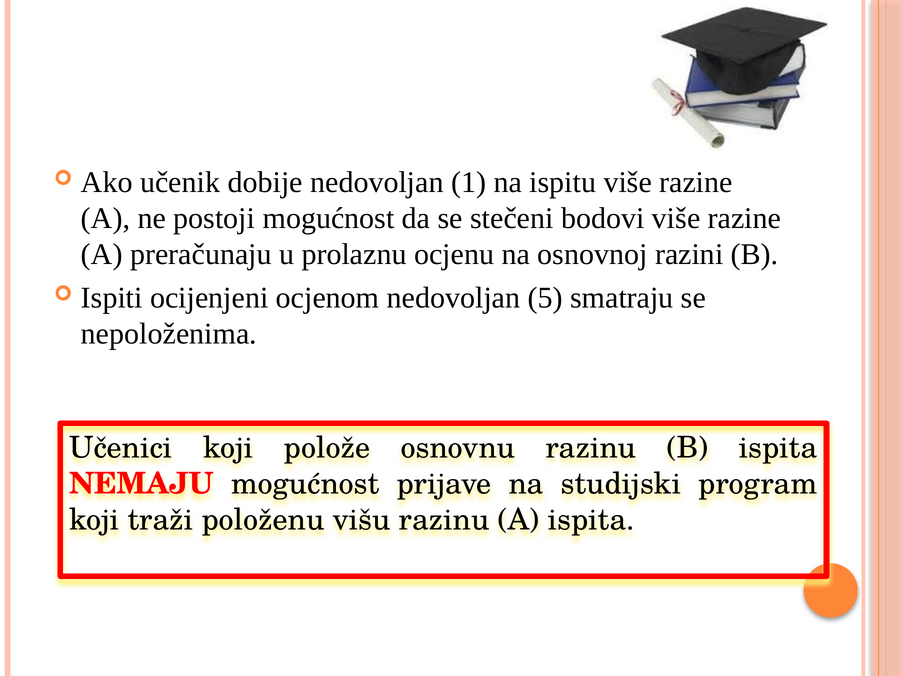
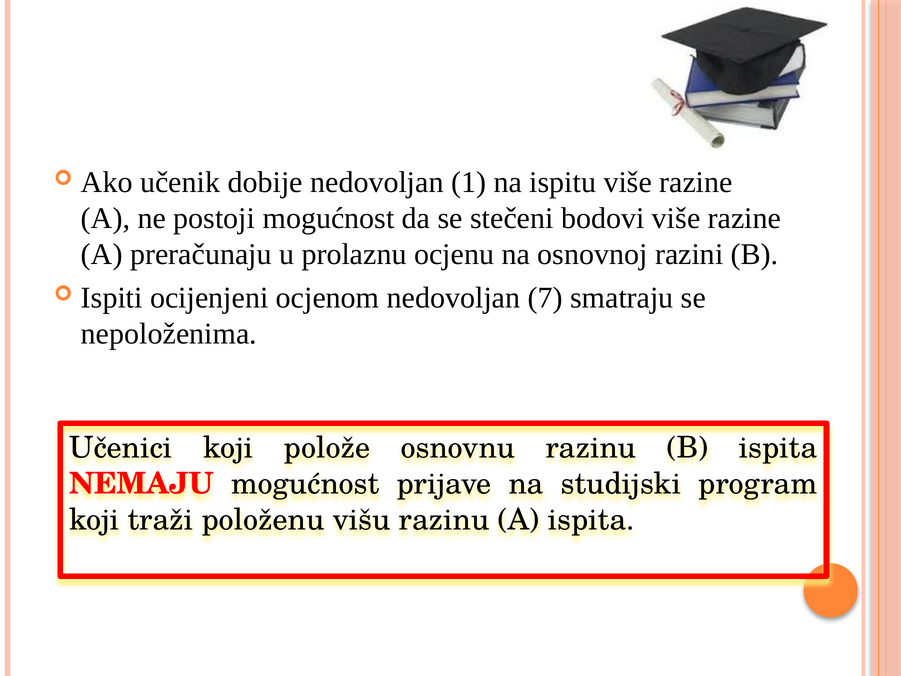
5: 5 -> 7
